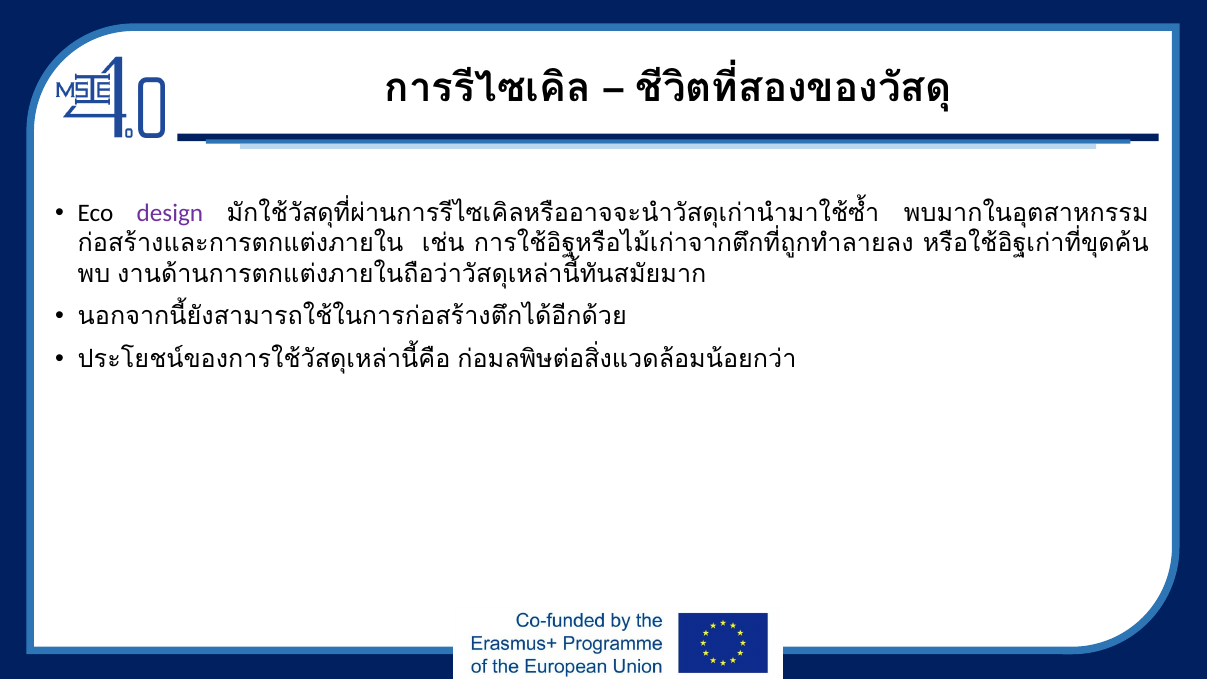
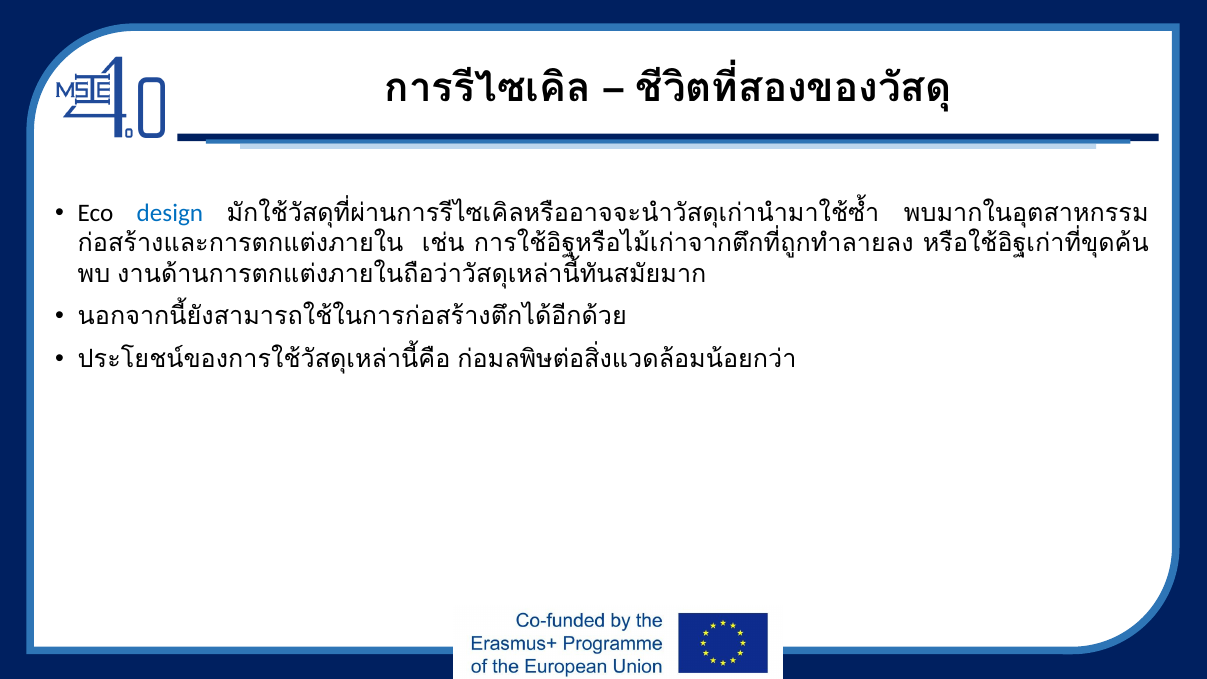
design colour: purple -> blue
